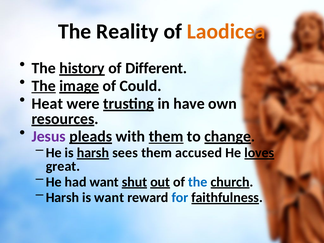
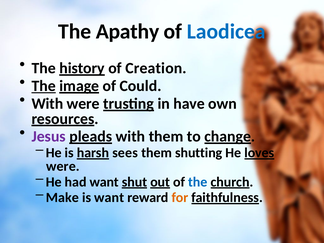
Reality: Reality -> Apathy
Laodicea colour: orange -> blue
Different: Different -> Creation
Heat at (47, 104): Heat -> With
them at (166, 137) underline: present -> none
accused: accused -> shutting
great at (63, 166): great -> were
Harsh at (62, 198): Harsh -> Make
for colour: blue -> orange
